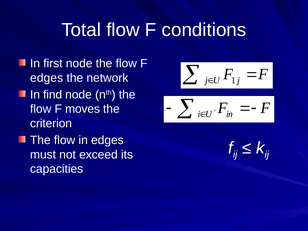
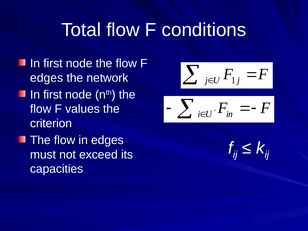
find at (53, 95): find -> first
moves: moves -> values
